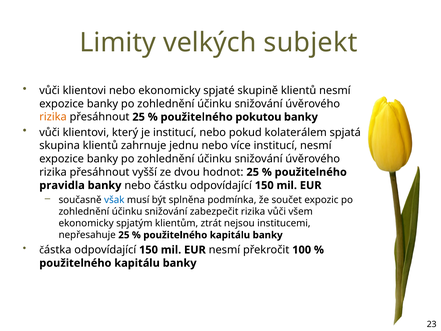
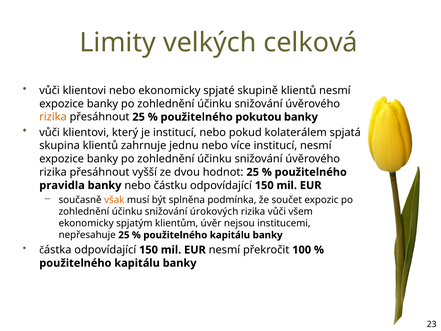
subjekt: subjekt -> celková
však colour: blue -> orange
zabezpečit: zabezpečit -> úrokových
ztrát: ztrát -> úvěr
